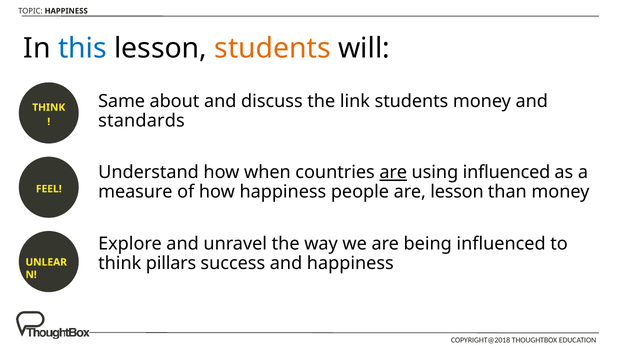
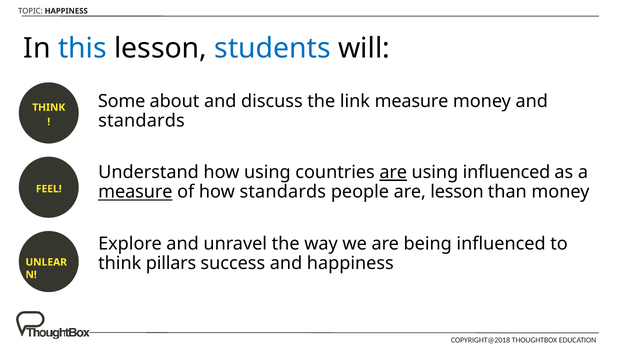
students at (273, 48) colour: orange -> blue
Same: Same -> Some
link students: students -> measure
how when: when -> using
measure at (135, 192) underline: none -> present
how happiness: happiness -> standards
